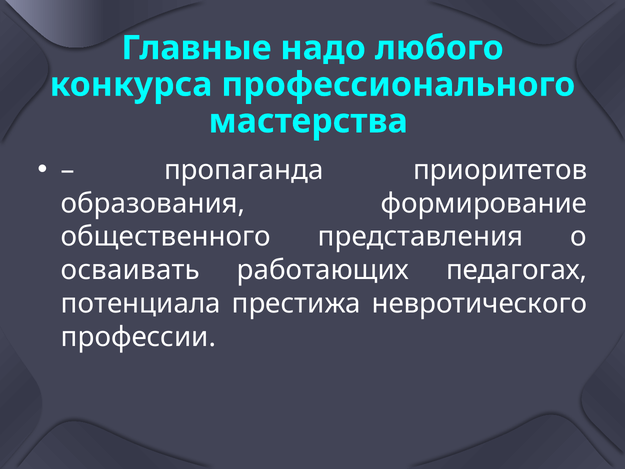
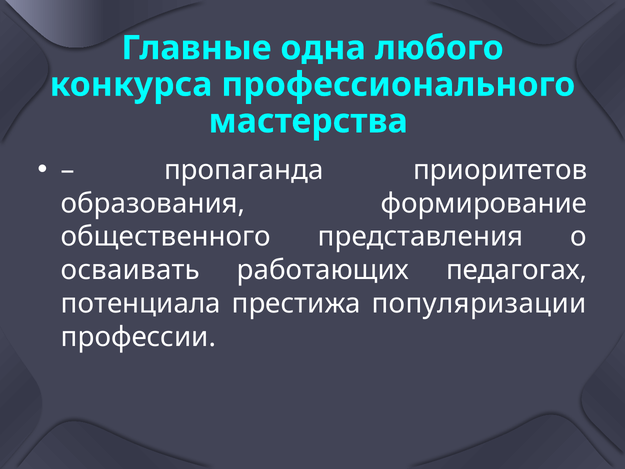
надо: надо -> одна
невротического: невротического -> популяризации
